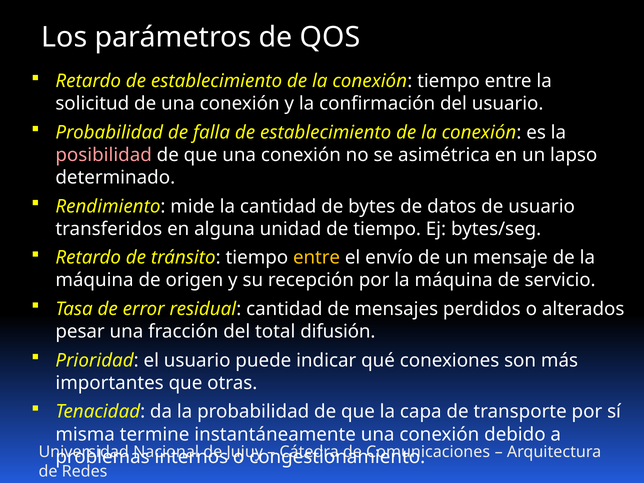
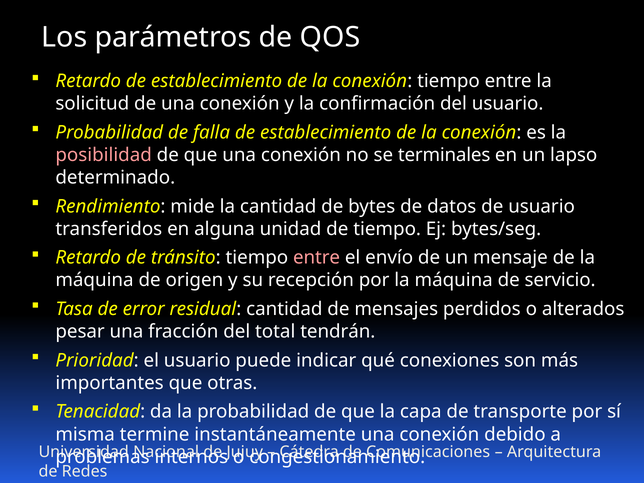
asimétrica: asimétrica -> terminales
entre at (317, 258) colour: yellow -> pink
difusión: difusión -> tendrán
